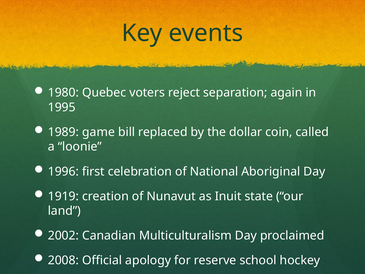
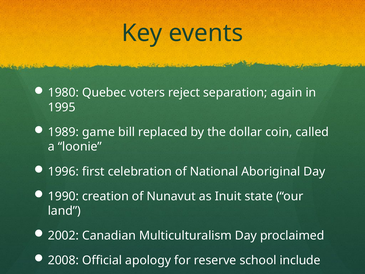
1919: 1919 -> 1990
hockey: hockey -> include
